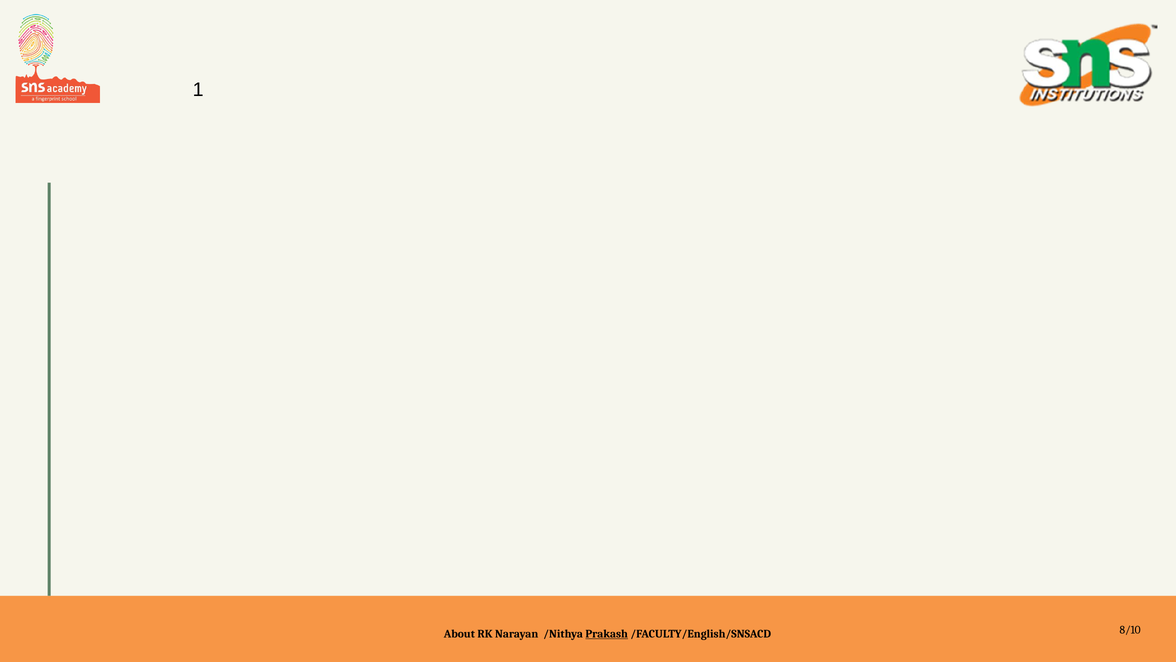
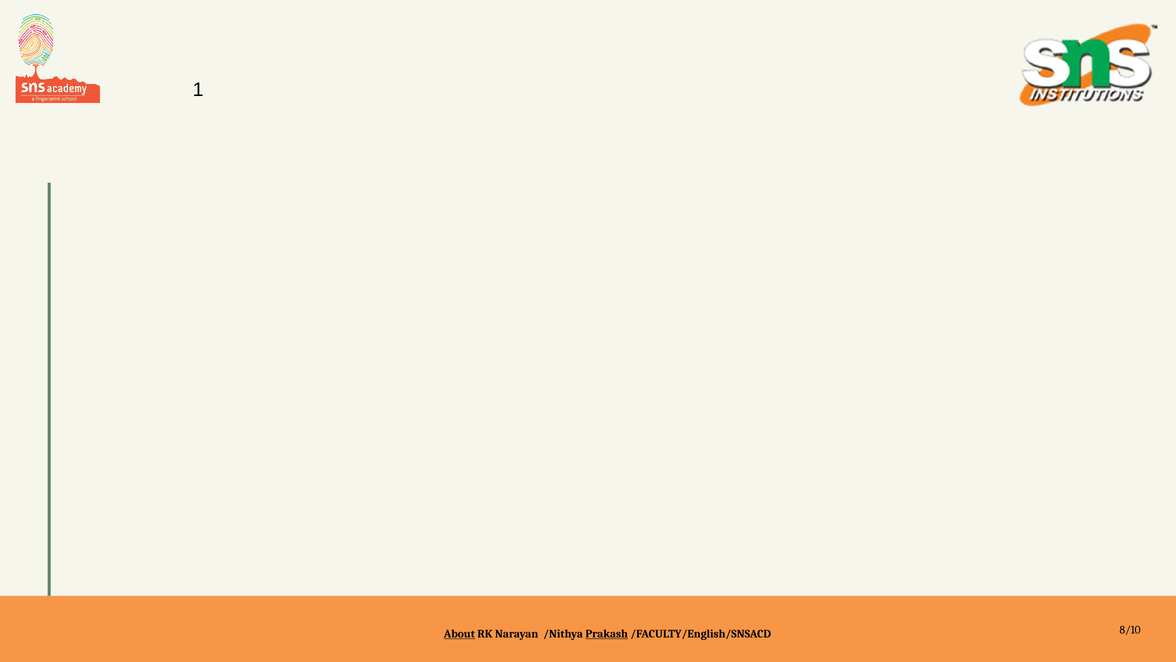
About underline: none -> present
